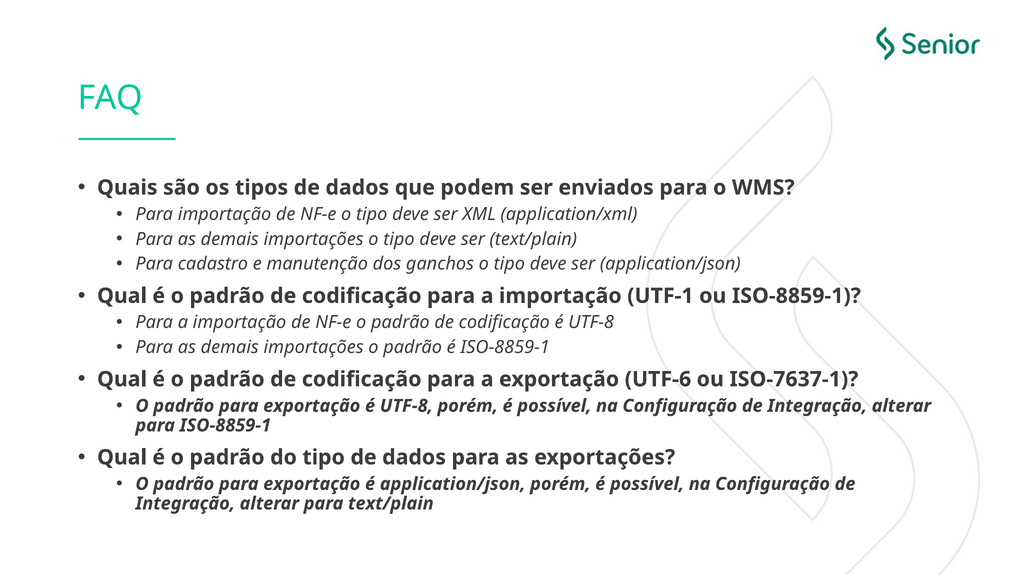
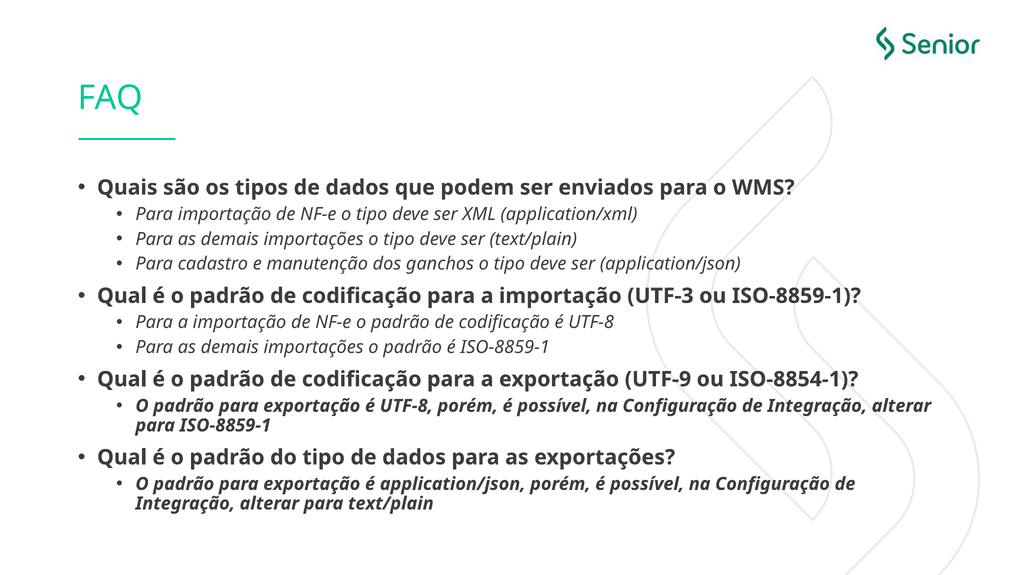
UTF-1: UTF-1 -> UTF-3
UTF-6: UTF-6 -> UTF-9
ISO-7637-1: ISO-7637-1 -> ISO-8854-1
